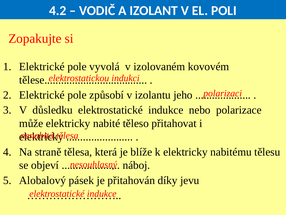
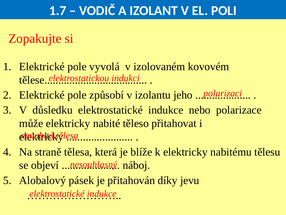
4.2: 4.2 -> 1.7
